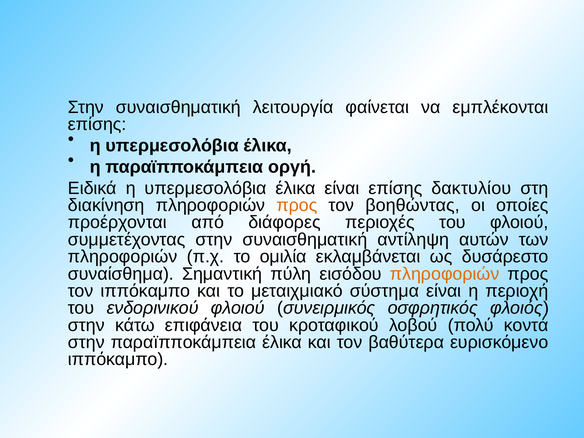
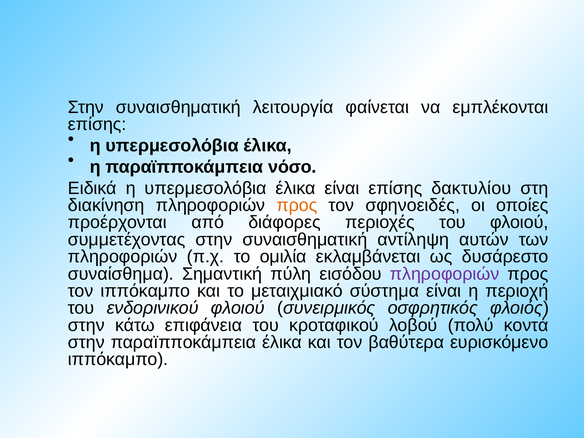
οργή: οργή -> νόσο
βοηθώντας: βοηθώντας -> σφηνοειδές
πληροφοριών at (445, 274) colour: orange -> purple
